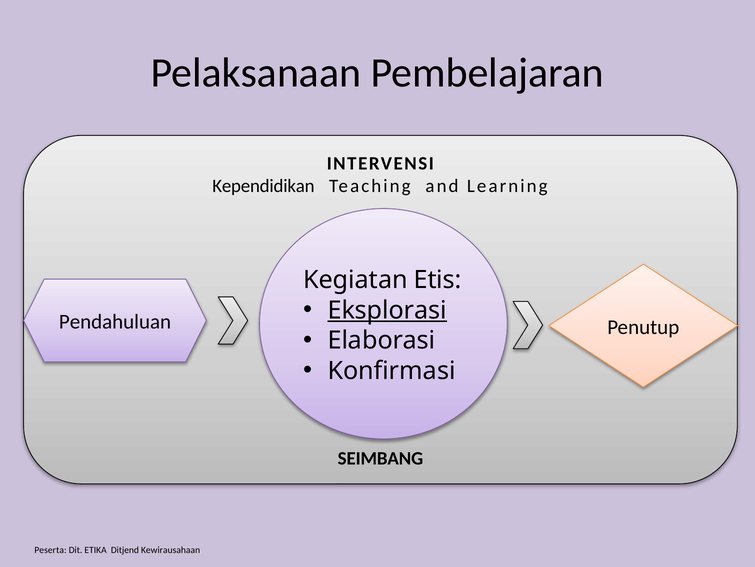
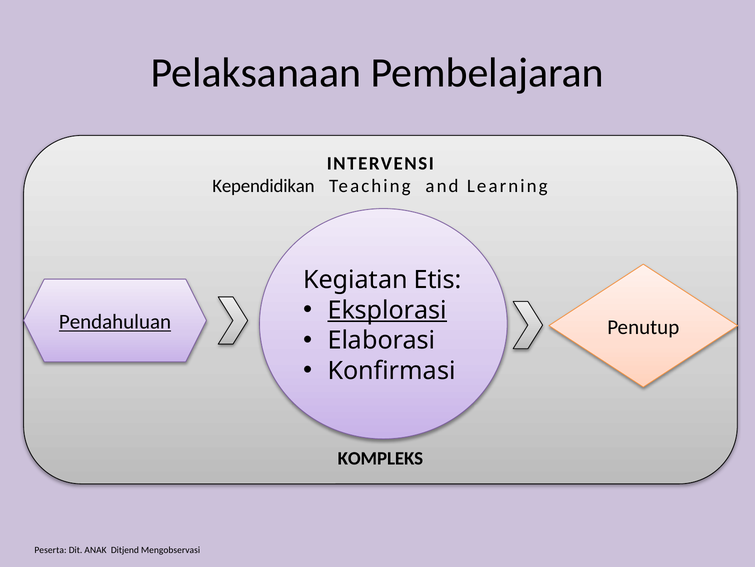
Pendahuluan underline: none -> present
SEIMBANG: SEIMBANG -> KOMPLEKS
ETIKA: ETIKA -> ANAK
Kewirausahaan: Kewirausahaan -> Mengobservasi
